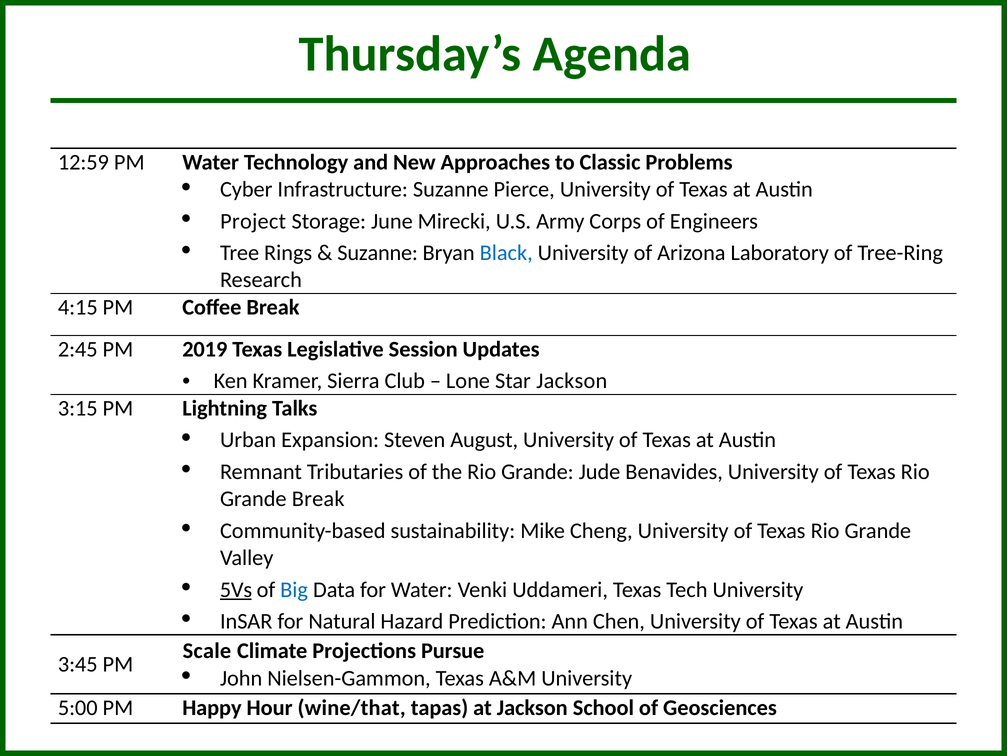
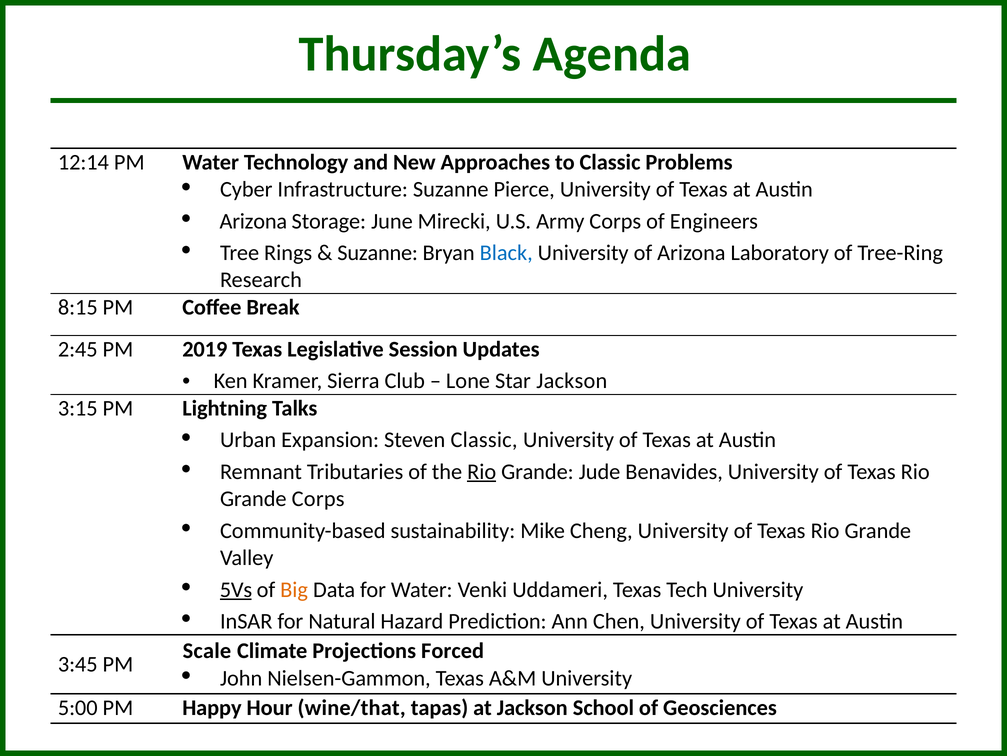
12:59: 12:59 -> 12:14
Project at (253, 221): Project -> Arizona
4:15: 4:15 -> 8:15
Steven August: August -> Classic
Rio at (482, 471) underline: none -> present
Grande Break: Break -> Corps
Big colour: blue -> orange
Pursue: Pursue -> Forced
